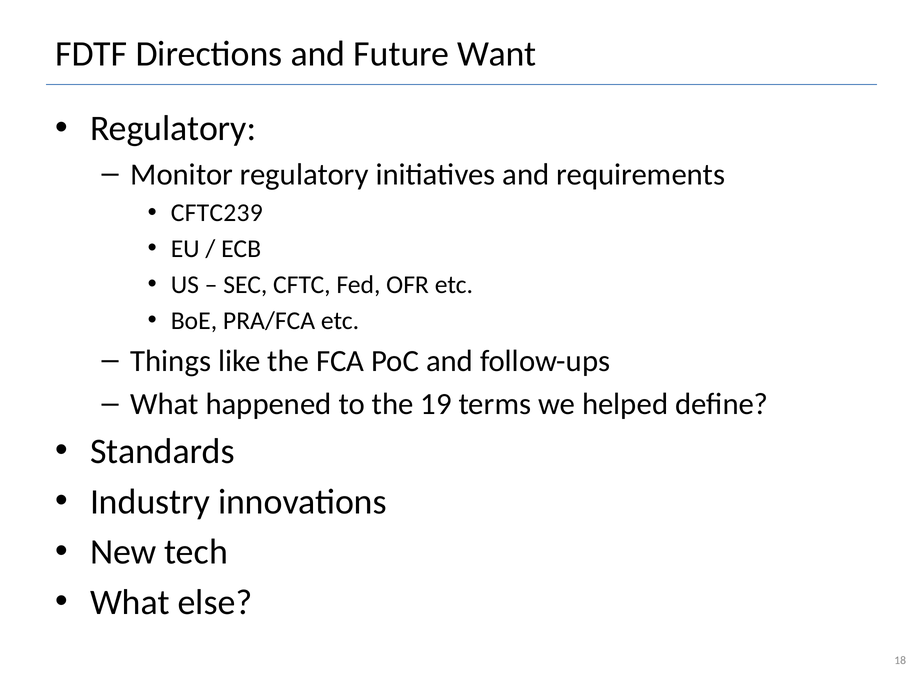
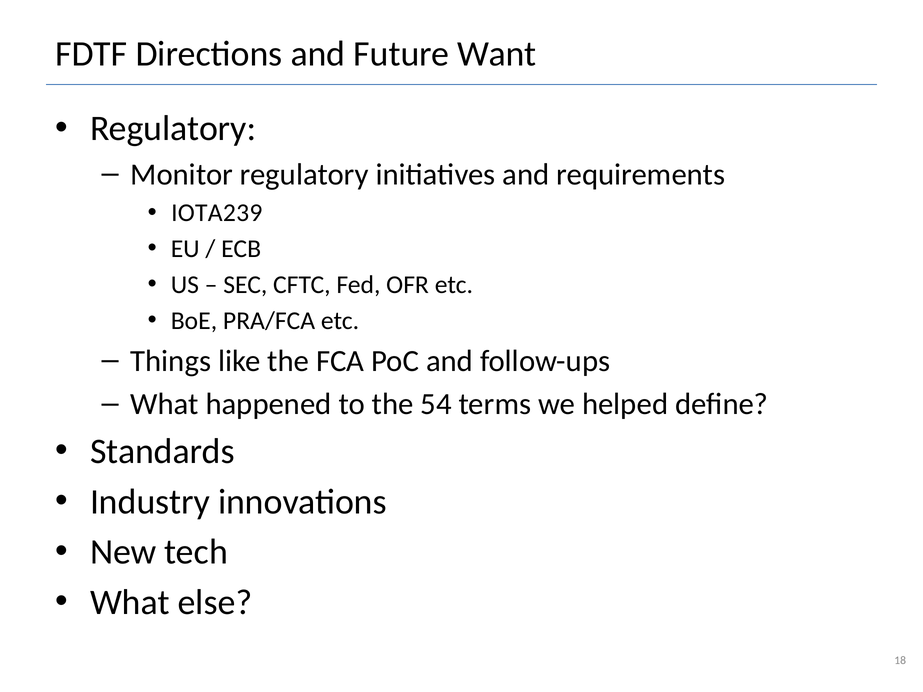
CFTC239: CFTC239 -> IOTA239
19: 19 -> 54
